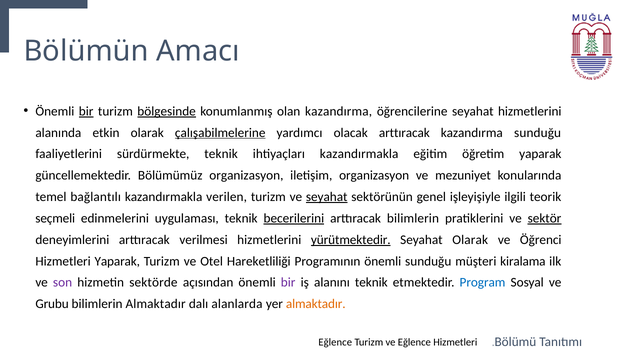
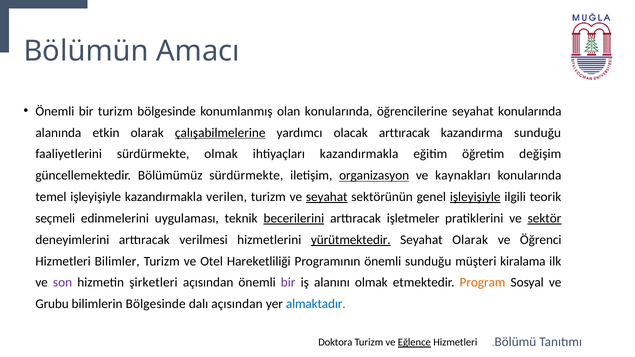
bir at (86, 111) underline: present -> none
bölgesinde at (167, 111) underline: present -> none
olan kazandırma: kazandırma -> konularında
seyahat hizmetlerini: hizmetlerini -> konularında
sürdürmekte teknik: teknik -> olmak
öğretim yaparak: yaparak -> değişim
Bölümümüz organizasyon: organizasyon -> sürdürmekte
organizasyon at (374, 176) underline: none -> present
mezuniyet: mezuniyet -> kaynakları
temel bağlantılı: bağlantılı -> işleyişiyle
işleyişiyle at (475, 197) underline: none -> present
arttıracak bilimlerin: bilimlerin -> işletmeler
Hizmetleri Yaparak: Yaparak -> Bilimler
sektörde: sektörde -> şirketleri
alanını teknik: teknik -> olmak
Program colour: blue -> orange
bilimlerin Almaktadır: Almaktadır -> Bölgesinde
dalı alanlarda: alanlarda -> açısından
almaktadır at (316, 304) colour: orange -> blue
Eğlence at (335, 343): Eğlence -> Doktora
Eğlence at (414, 343) underline: none -> present
